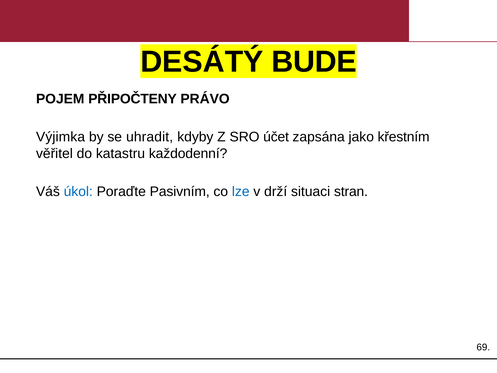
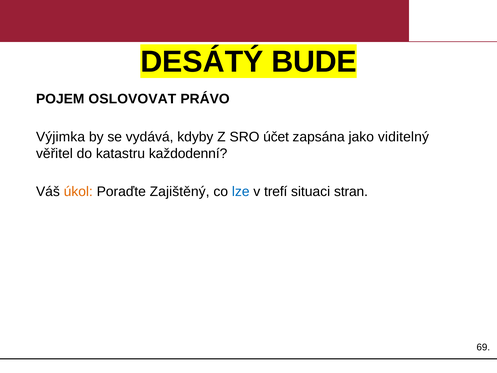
PŘIPOČTENY: PŘIPOČTENY -> OSLOVOVAT
uhradit: uhradit -> vydává
křestním: křestním -> viditelný
úkol colour: blue -> orange
Pasivním: Pasivním -> Zajištěný
drží: drží -> trefí
